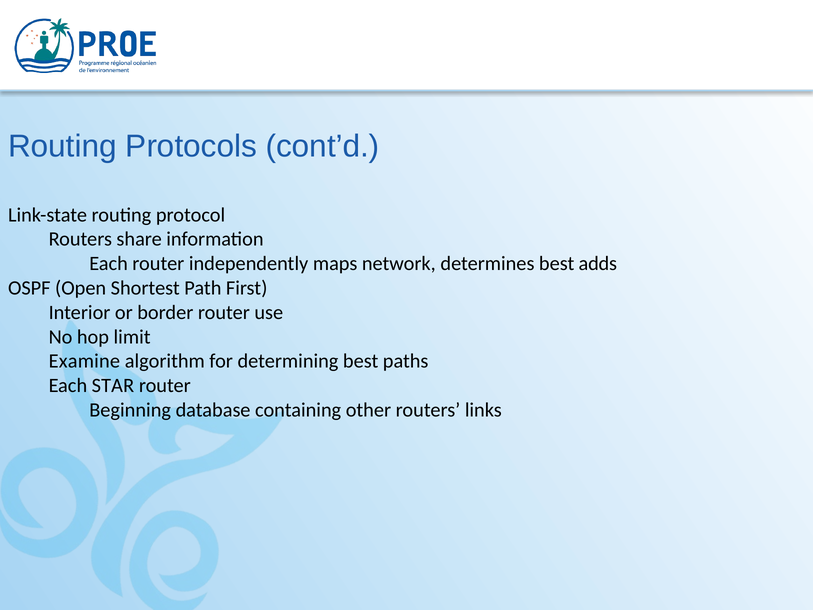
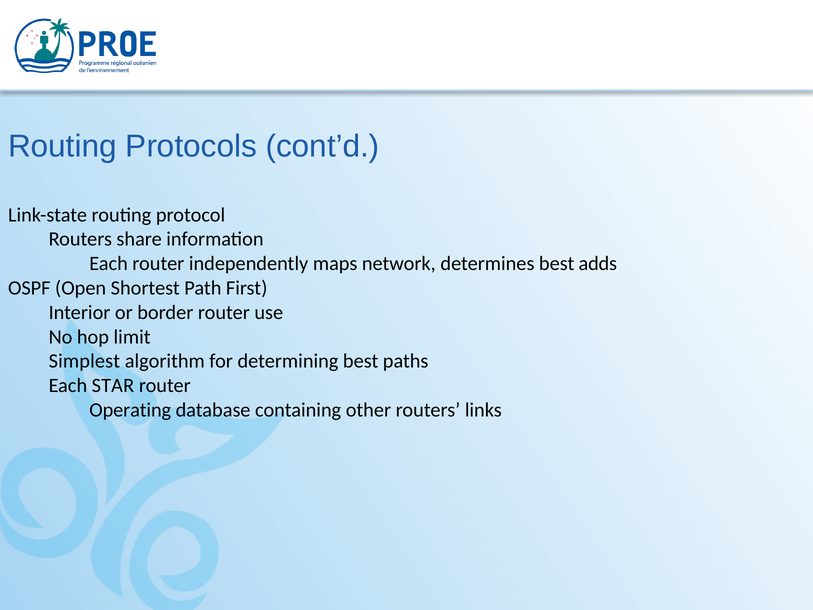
Examine: Examine -> Simplest
Beginning: Beginning -> Operating
